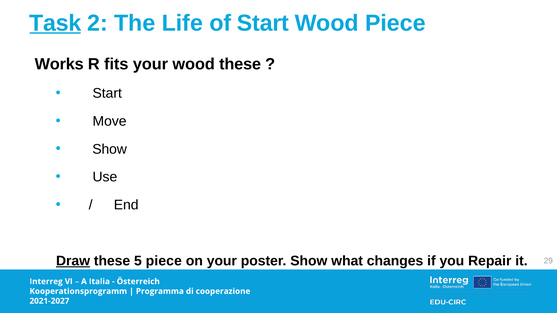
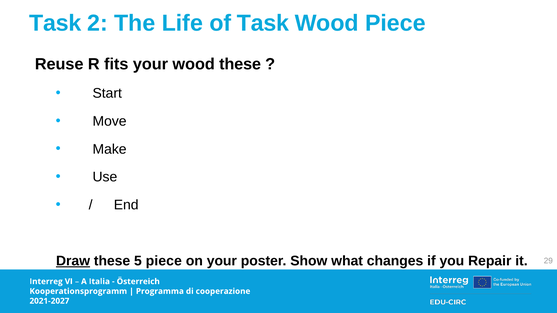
Task at (55, 23) underline: present -> none
of Start: Start -> Task
Works: Works -> Reuse
Show at (110, 149): Show -> Make
